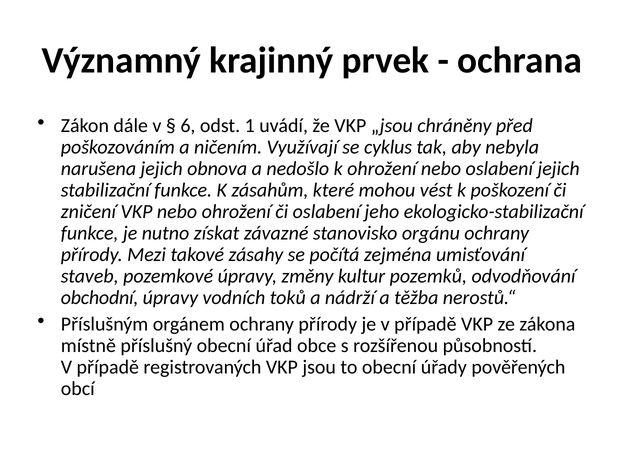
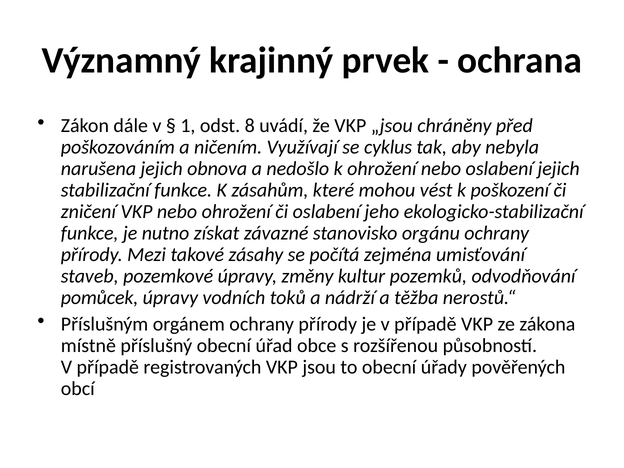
6: 6 -> 1
1: 1 -> 8
obchodní: obchodní -> pomůcek
